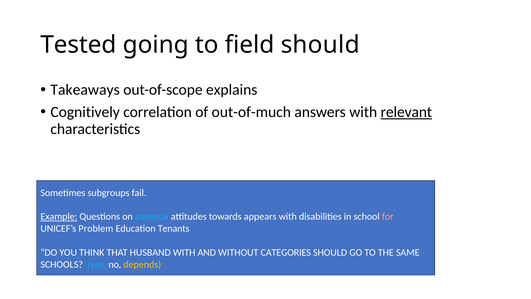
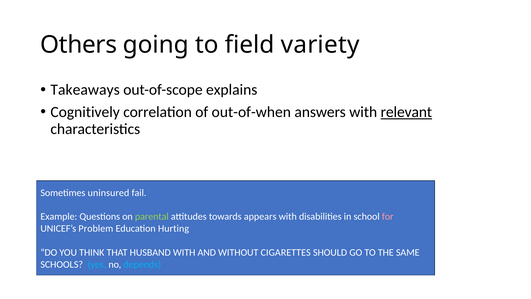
Tested: Tested -> Others
field should: should -> variety
out-of-much: out-of-much -> out-of-when
subgroups: subgroups -> uninsured
Example underline: present -> none
parental colour: light blue -> light green
Tenants: Tenants -> Hurting
CATEGORIES: CATEGORIES -> CIGARETTES
depends colour: yellow -> light blue
